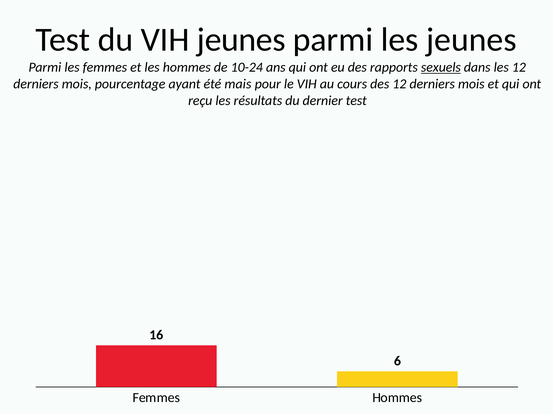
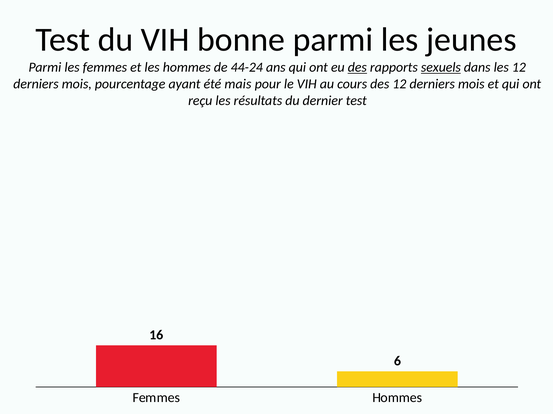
VIH jeunes: jeunes -> bonne
10-24: 10-24 -> 44-24
des at (357, 67) underline: none -> present
